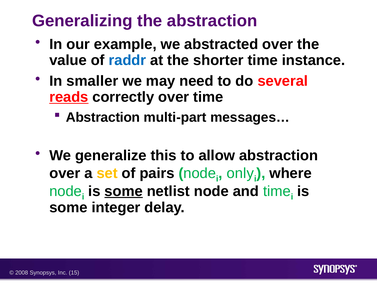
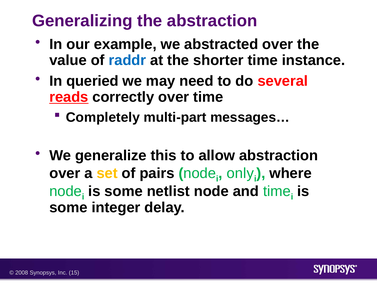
smaller: smaller -> queried
Abstraction at (103, 117): Abstraction -> Completely
some at (124, 191) underline: present -> none
